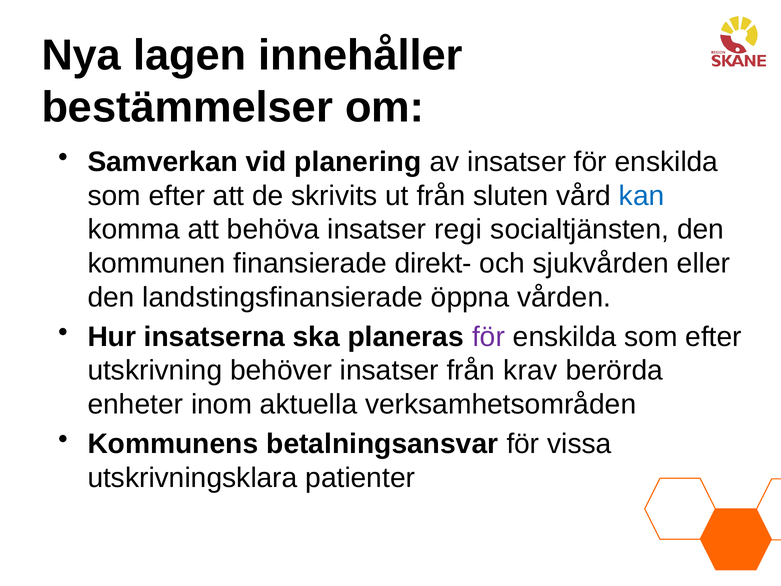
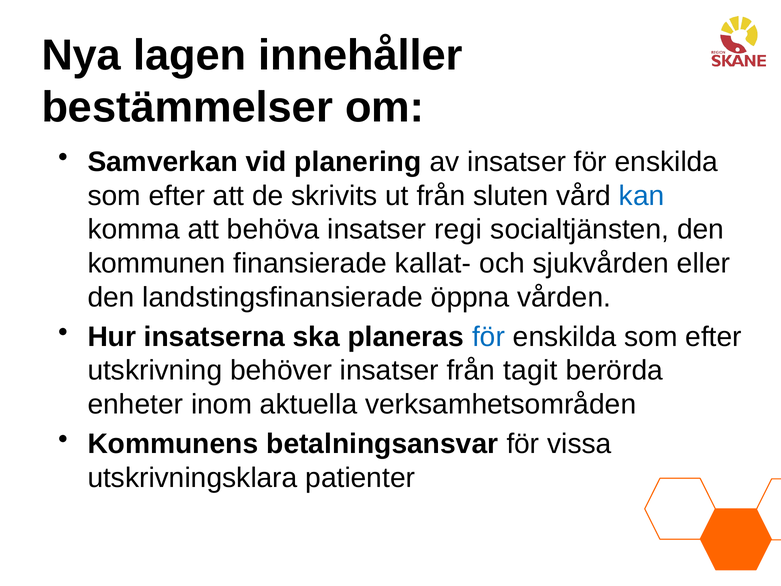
direkt-: direkt- -> kallat-
för at (489, 337) colour: purple -> blue
krav: krav -> tagit
